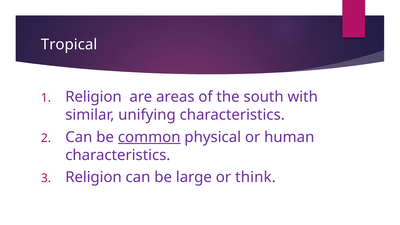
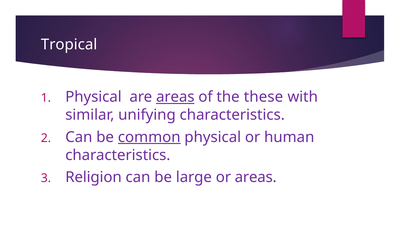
Religion at (93, 97): Religion -> Physical
areas at (175, 97) underline: none -> present
south: south -> these
or think: think -> areas
